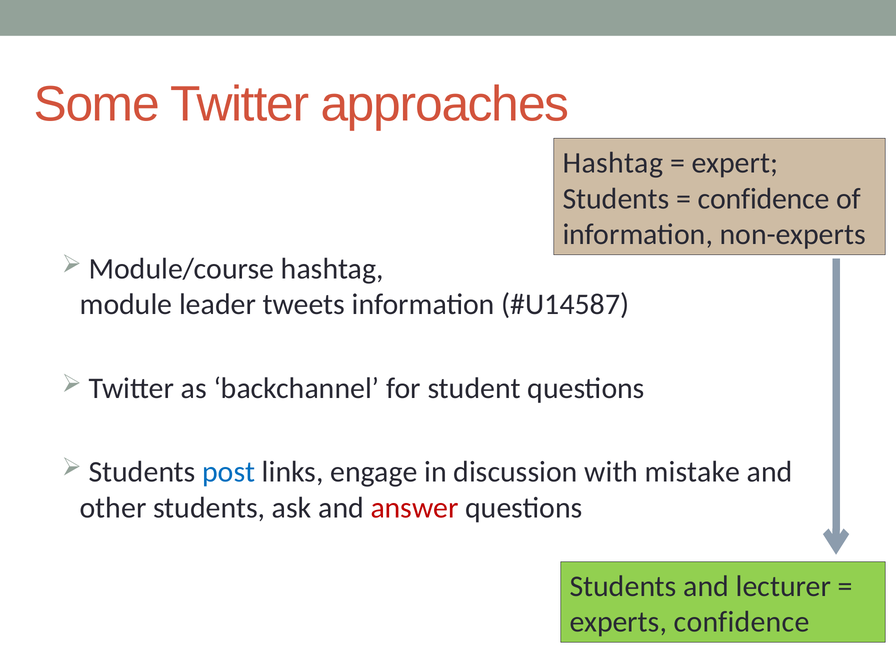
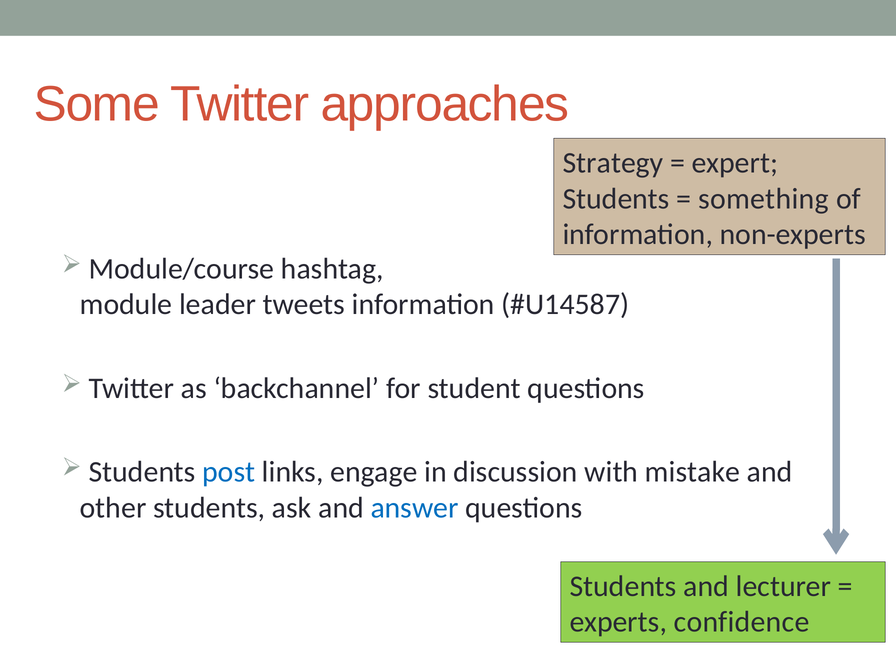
Hashtag at (613, 163): Hashtag -> Strategy
confidence at (764, 199): confidence -> something
answer colour: red -> blue
